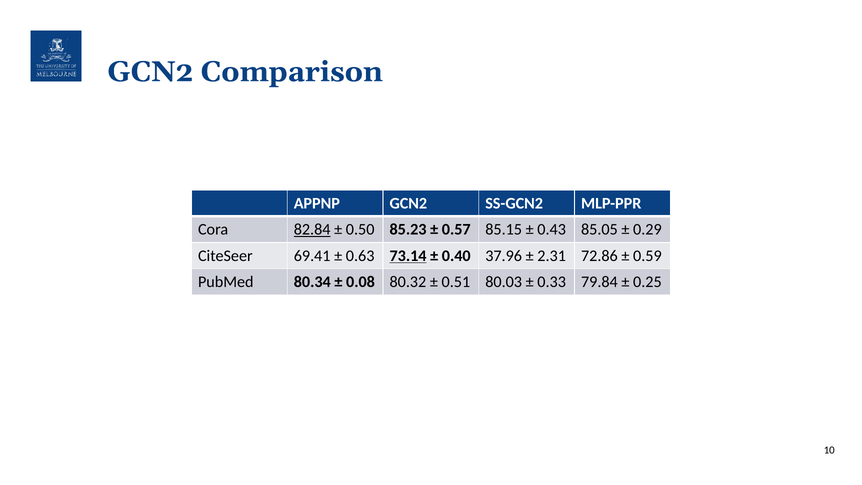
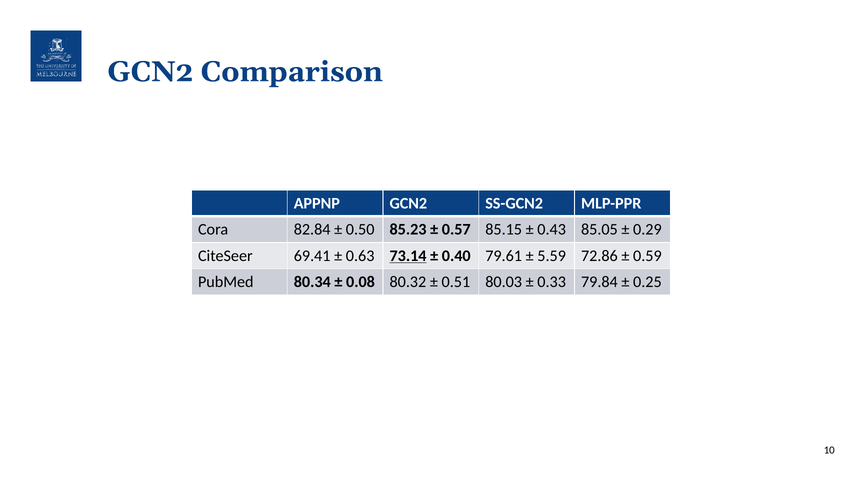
82.84 underline: present -> none
37.96: 37.96 -> 79.61
2.31: 2.31 -> 5.59
